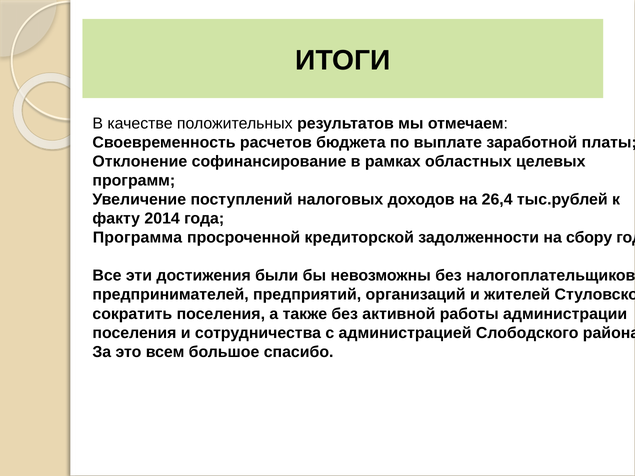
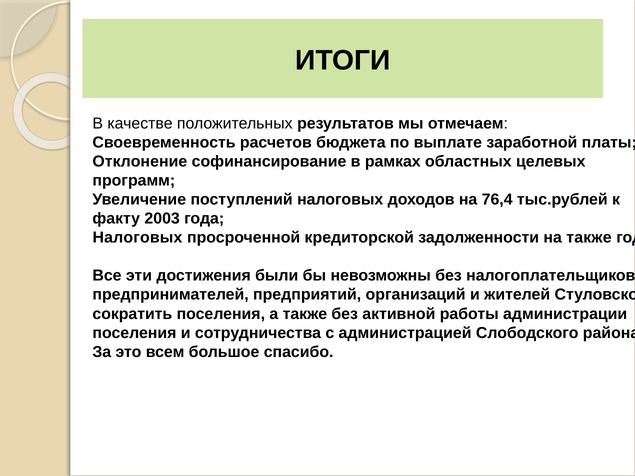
26,4: 26,4 -> 76,4
2014: 2014 -> 2003
Программа at (137, 238): Программа -> Налоговых
на сбору: сбору -> также
